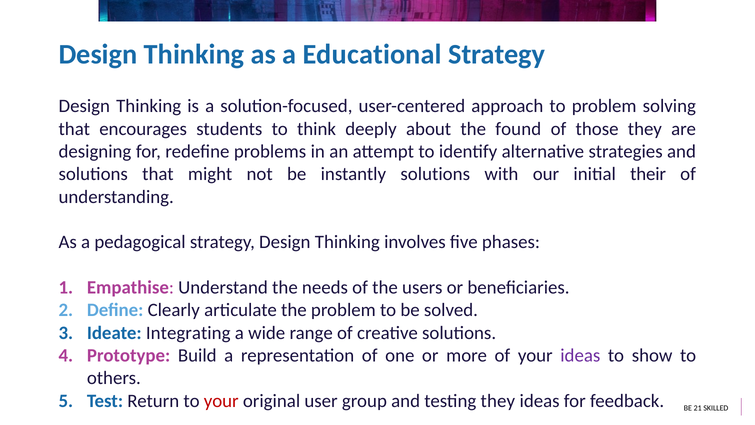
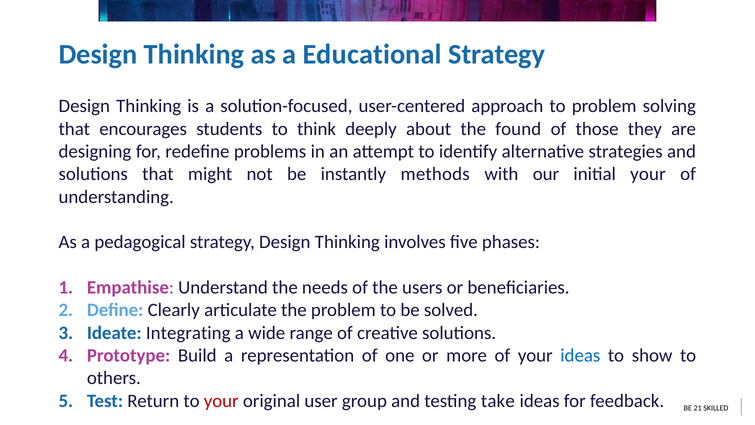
instantly solutions: solutions -> methods
initial their: their -> your
ideas at (580, 355) colour: purple -> blue
testing they: they -> take
